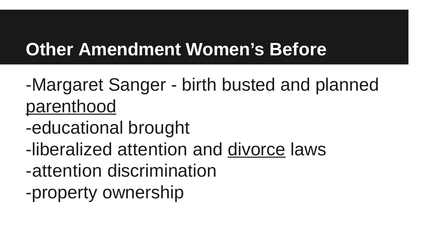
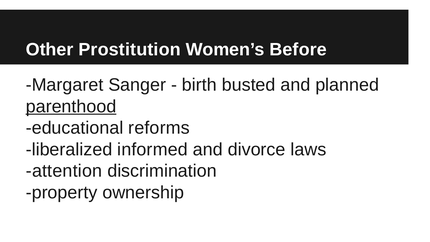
Amendment: Amendment -> Prostitution
brought: brought -> reforms
liberalized attention: attention -> informed
divorce underline: present -> none
